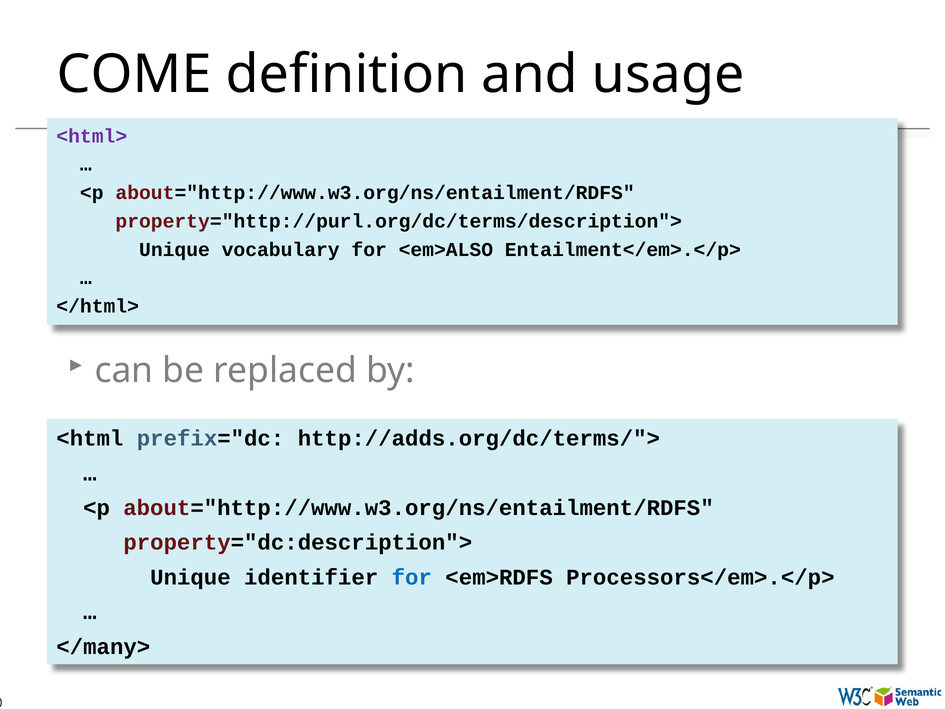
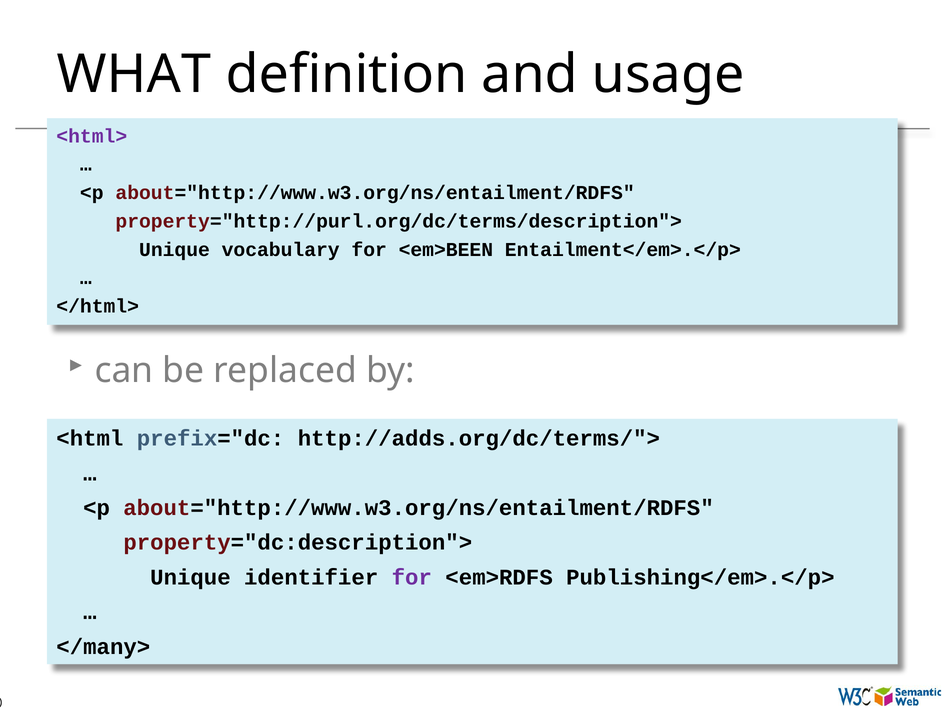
COME: COME -> WHAT
<em>ALSO: <em>ALSO -> <em>BEEN
for at (412, 577) colour: blue -> purple
Processors</em>.</p>: Processors</em>.</p> -> Publishing</em>.</p>
